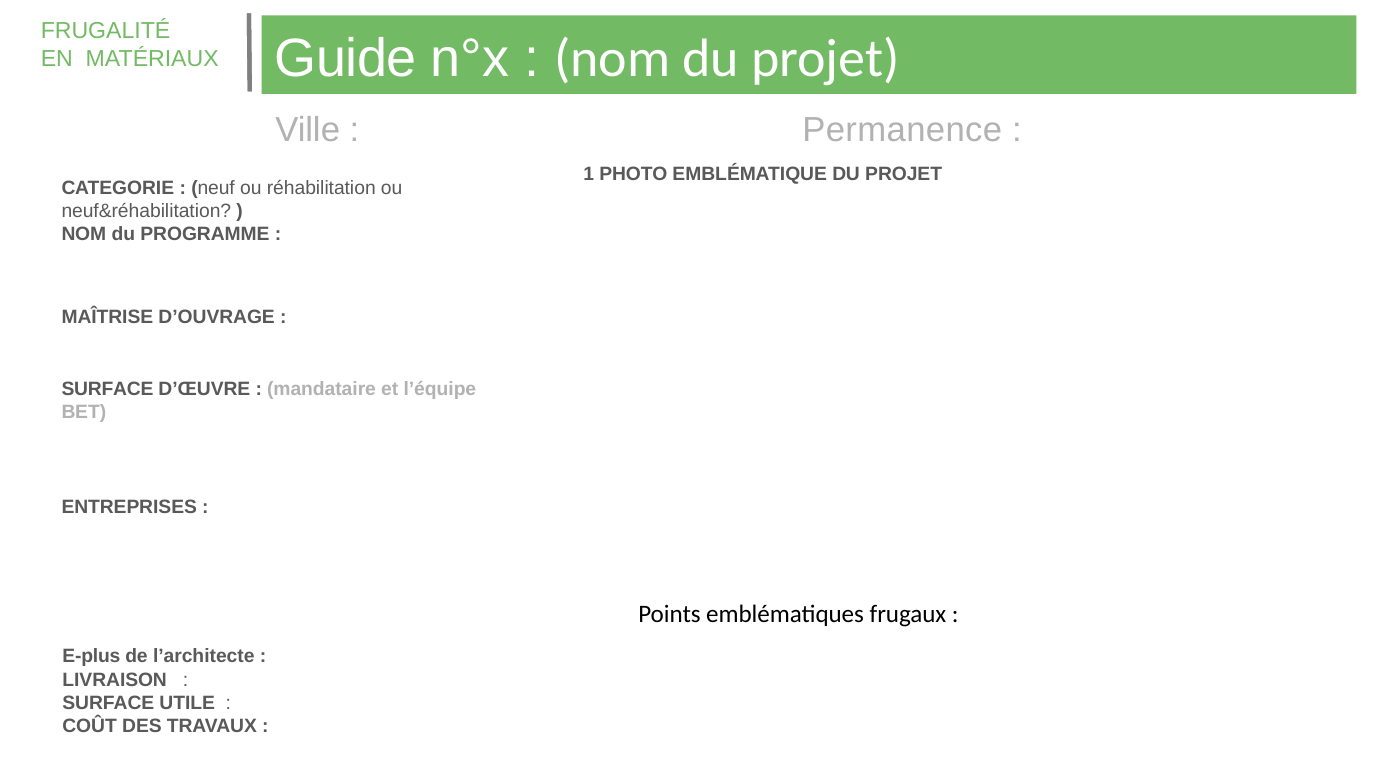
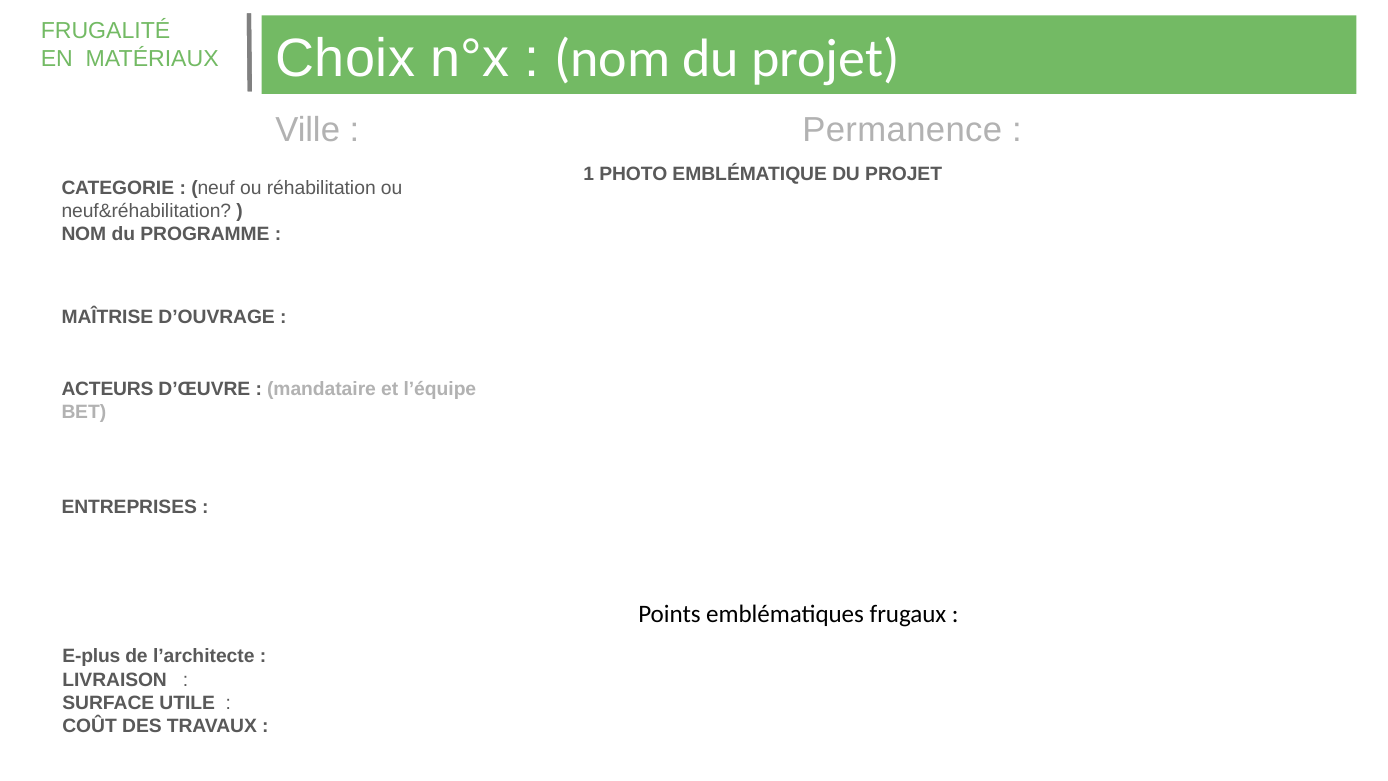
Guide: Guide -> Choix
SURFACE at (108, 389): SURFACE -> ACTEURS
